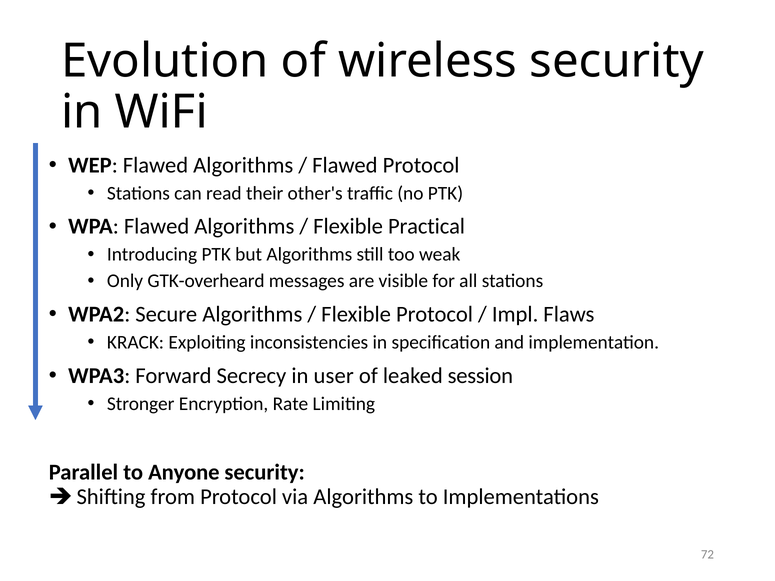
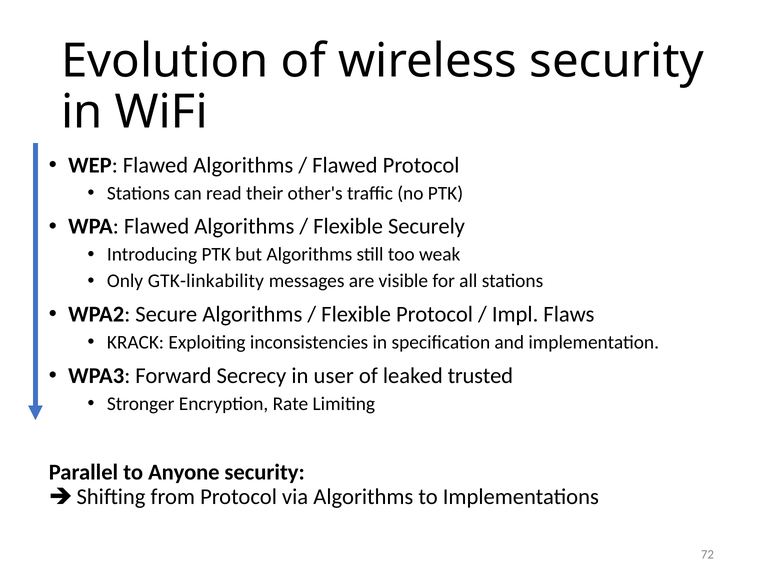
Practical: Practical -> Securely
GTK-overheard: GTK-overheard -> GTK-linkability
session: session -> trusted
